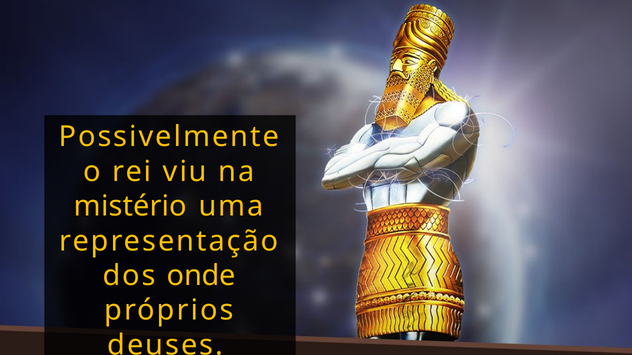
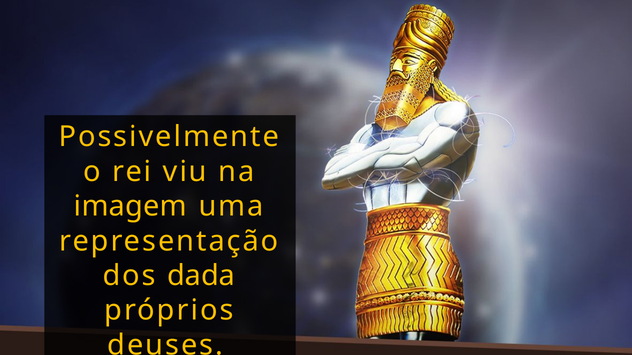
mistério: mistério -> imagem
onde: onde -> dada
